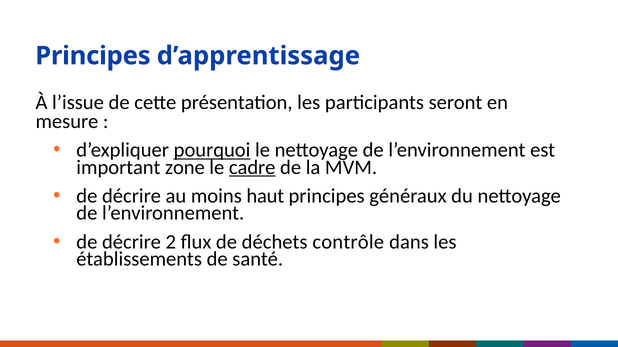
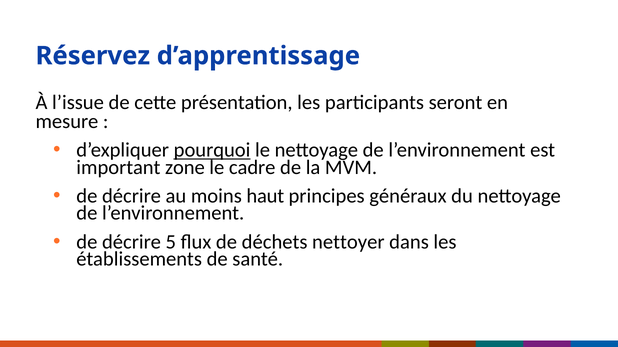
Principes at (93, 56): Principes -> Réservez
cadre underline: present -> none
2: 2 -> 5
contrôle: contrôle -> nettoyer
